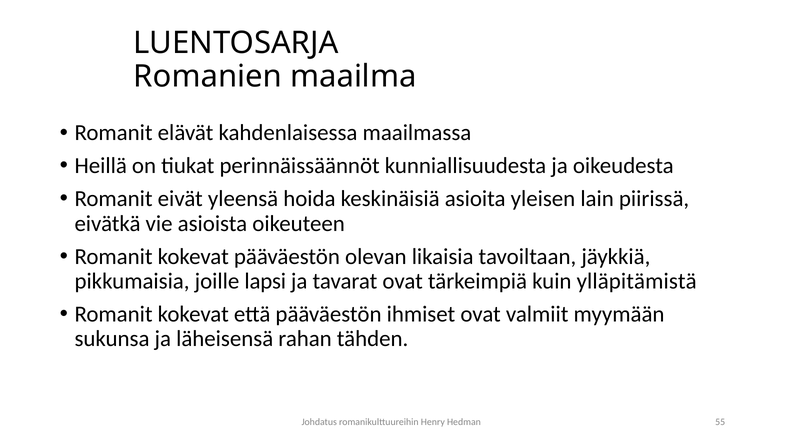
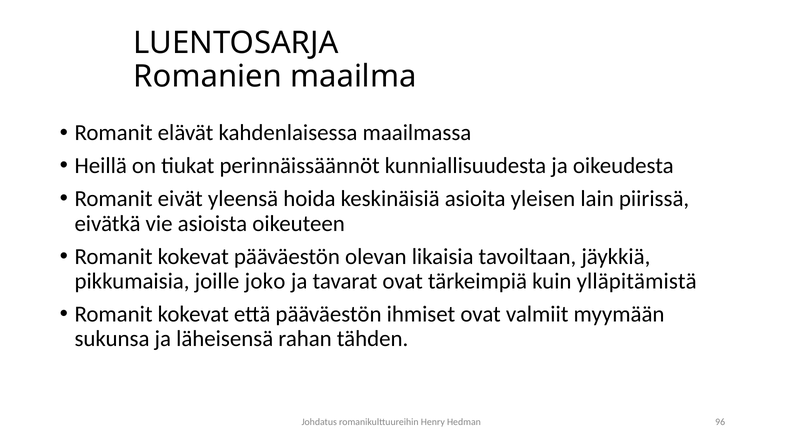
lapsi: lapsi -> joko
55: 55 -> 96
